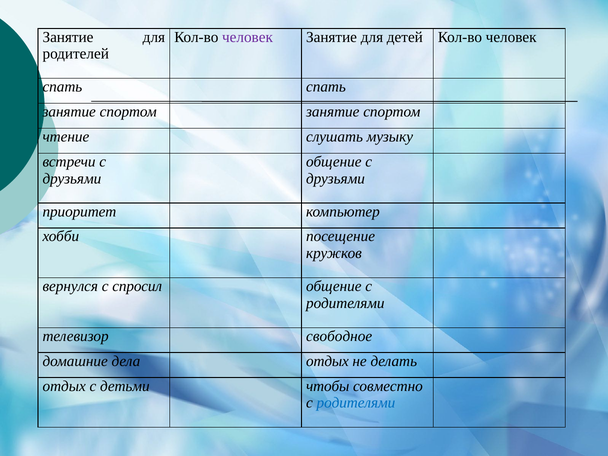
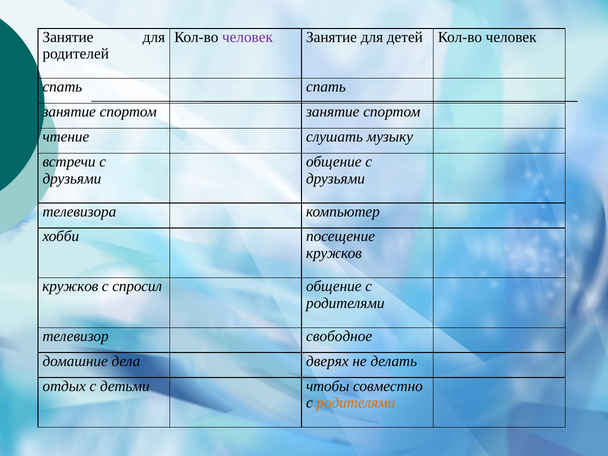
приоритет: приоритет -> телевизора
вернулся at (70, 286): вернулся -> кружков
дела отдых: отдых -> дверях
родителями at (356, 403) colour: blue -> orange
